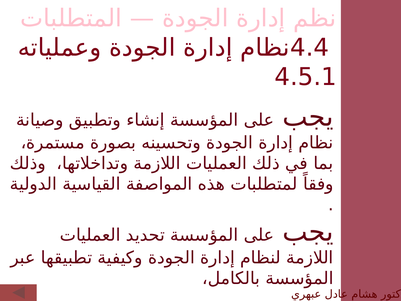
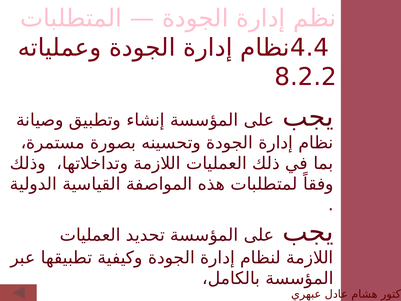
4.5.1: 4.5.1 -> 8.2.2
